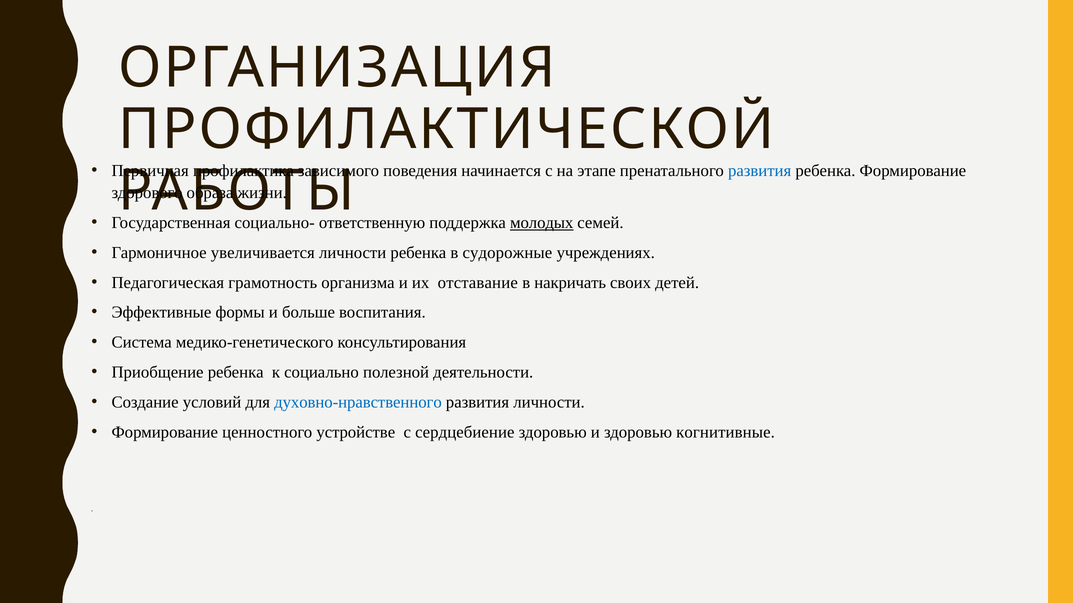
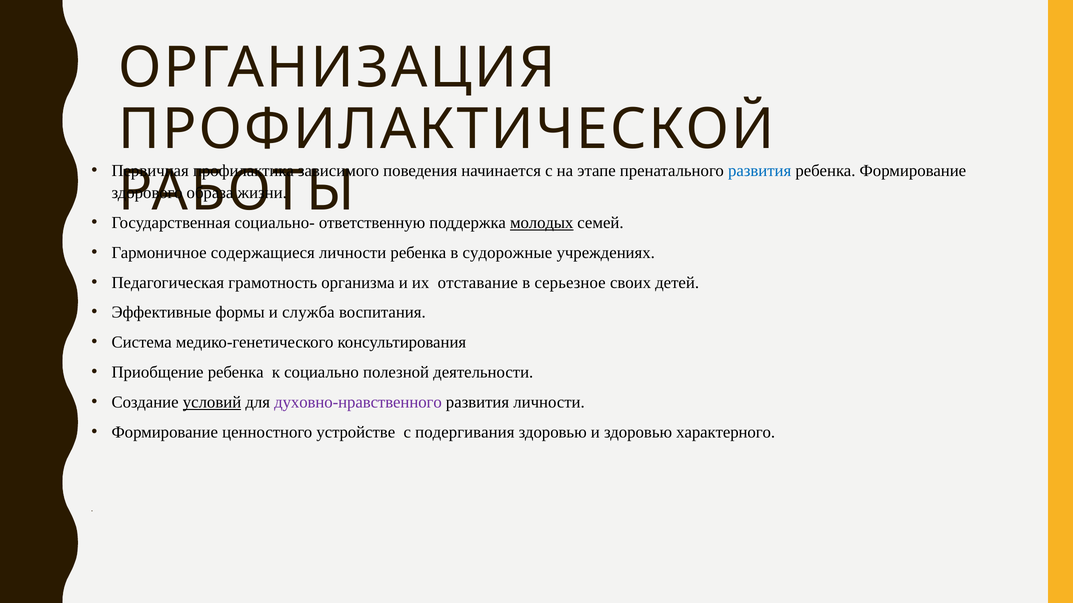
увеличивается: увеличивается -> содержащиеся
накричать: накричать -> серьезное
больше: больше -> служба
условий underline: none -> present
духовно-нравственного colour: blue -> purple
сердцебиение: сердцебиение -> подергивания
когнитивные: когнитивные -> характерного
